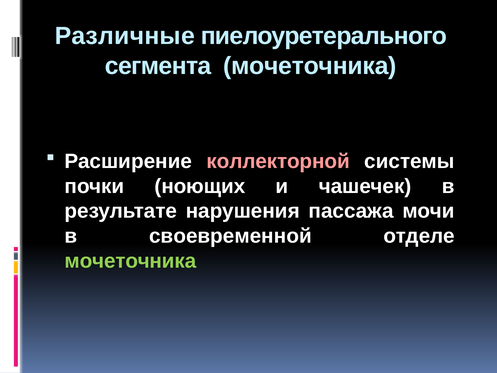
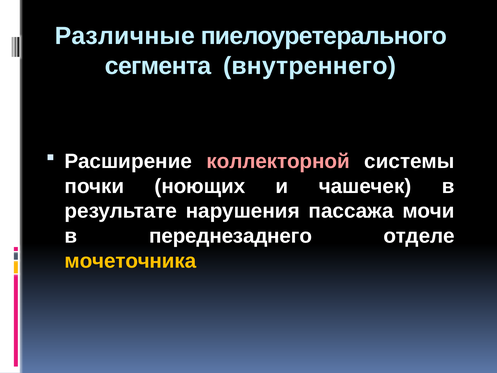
сегмента мочеточника: мочеточника -> внутреннего
своевременной: своевременной -> переднезаднего
мочеточника at (130, 261) colour: light green -> yellow
